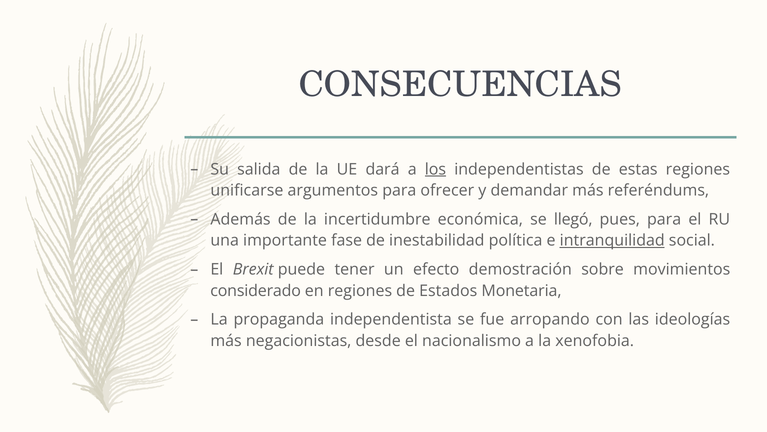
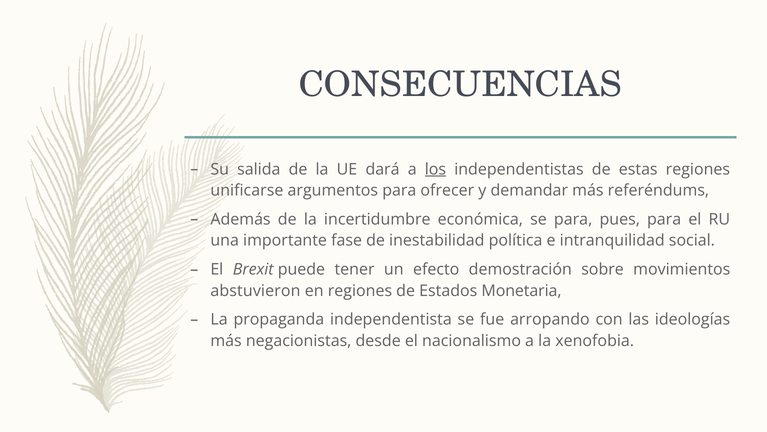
se llegó: llegó -> para
intranquilidad underline: present -> none
considerado: considerado -> abstuvieron
